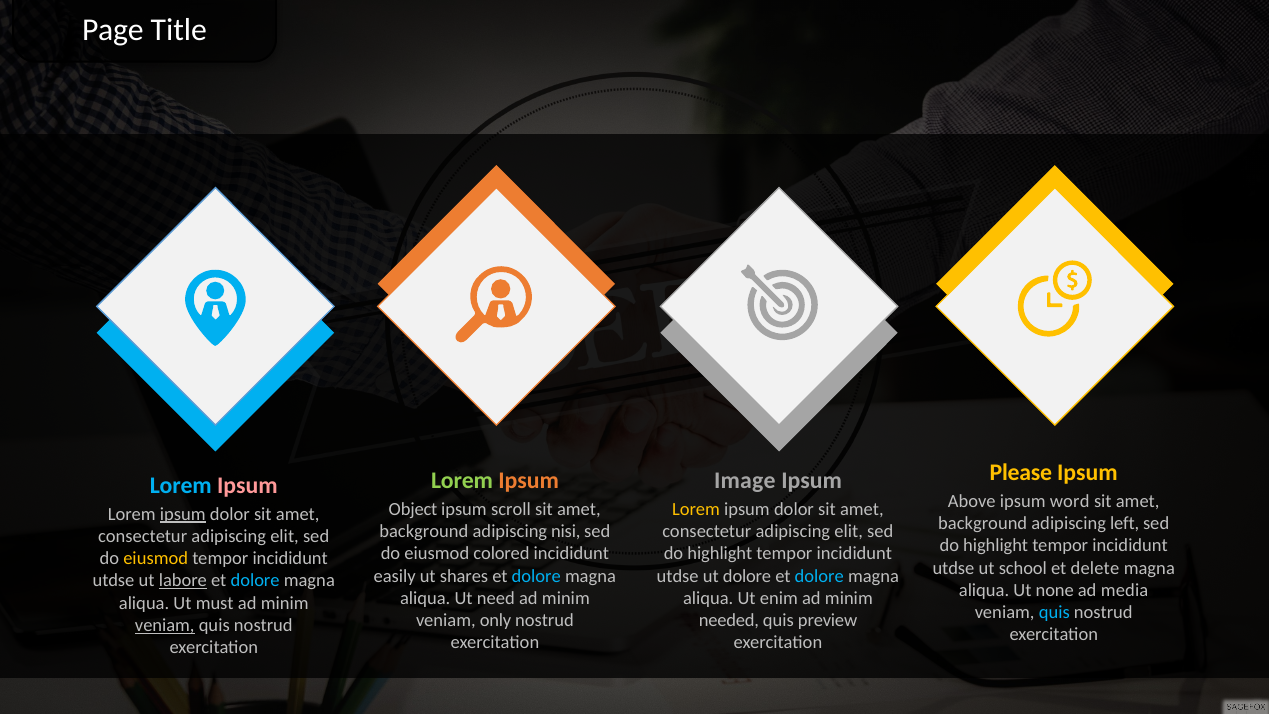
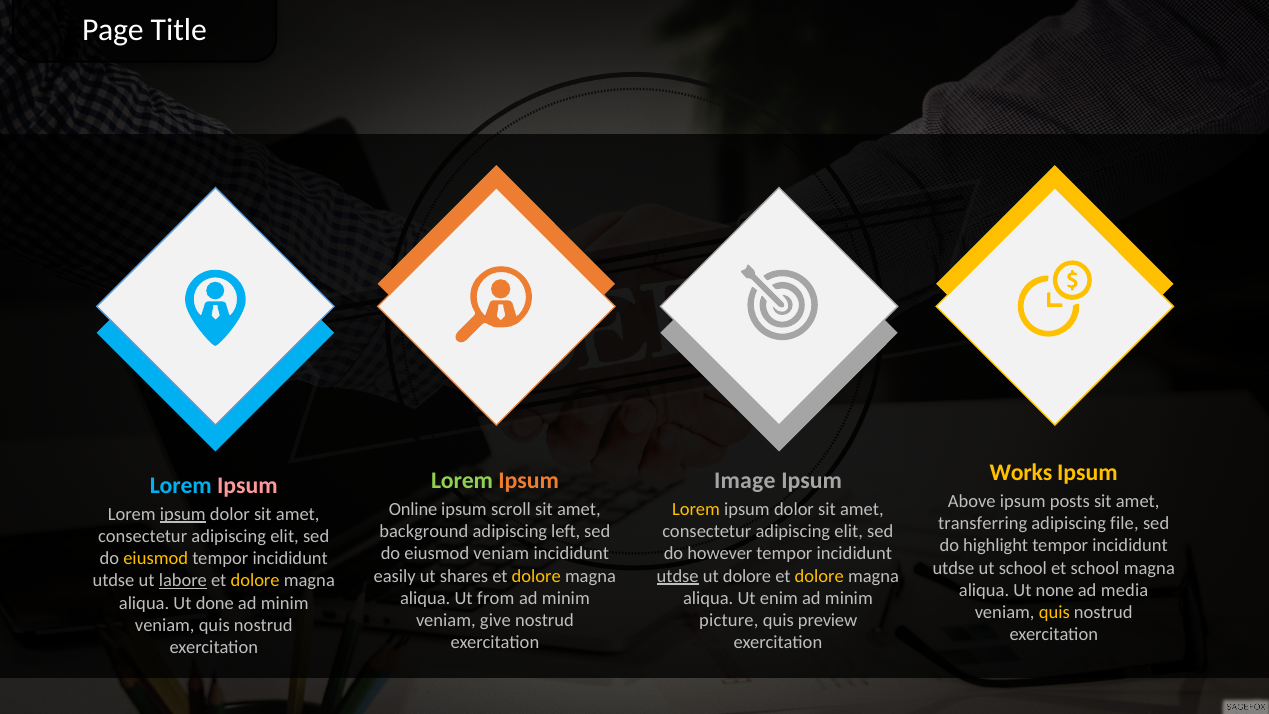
Please: Please -> Works
word: word -> posts
Object: Object -> Online
background at (983, 523): background -> transferring
left: left -> file
nisi: nisi -> left
eiusmod colored: colored -> veniam
highlight at (720, 554): highlight -> however
et delete: delete -> school
dolore at (536, 576) colour: light blue -> yellow
utdse at (678, 576) underline: none -> present
dolore at (819, 576) colour: light blue -> yellow
dolore at (255, 581) colour: light blue -> yellow
need: need -> from
must: must -> done
quis at (1054, 612) colour: light blue -> yellow
only: only -> give
needed: needed -> picture
veniam at (165, 625) underline: present -> none
